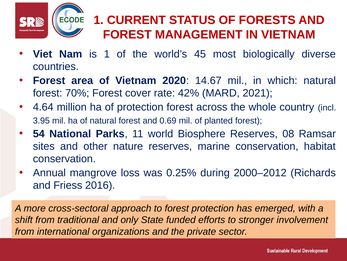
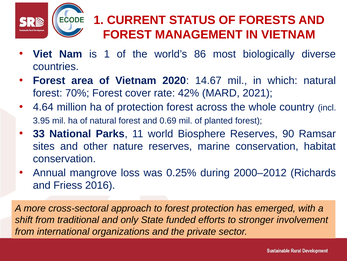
45: 45 -> 86
54: 54 -> 33
08: 08 -> 90
